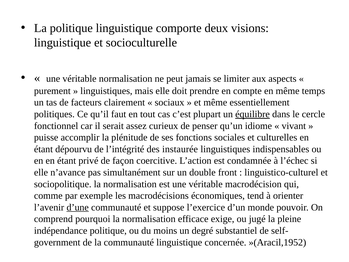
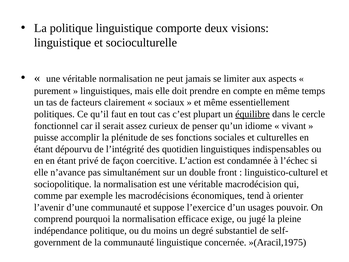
instaurée: instaurée -> quotidien
d’une underline: present -> none
monde: monde -> usages
»(Aracil,1952: »(Aracil,1952 -> »(Aracil,1975
